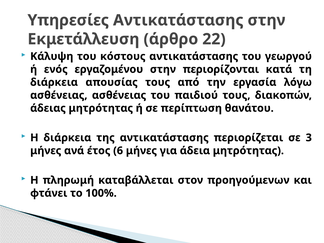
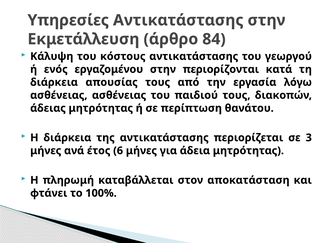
22: 22 -> 84
προηγούμενων: προηγούμενων -> αποκατάσταση
